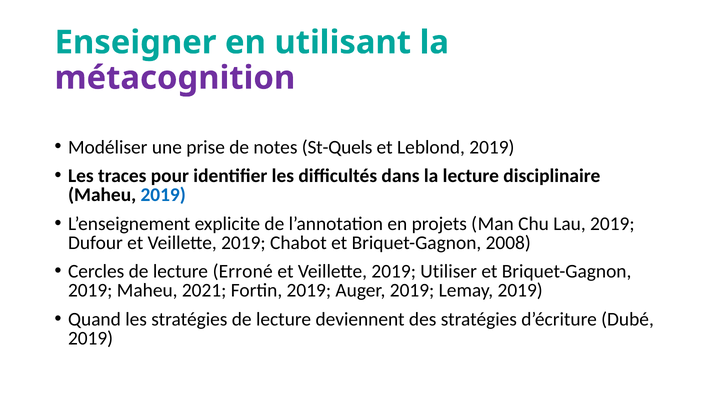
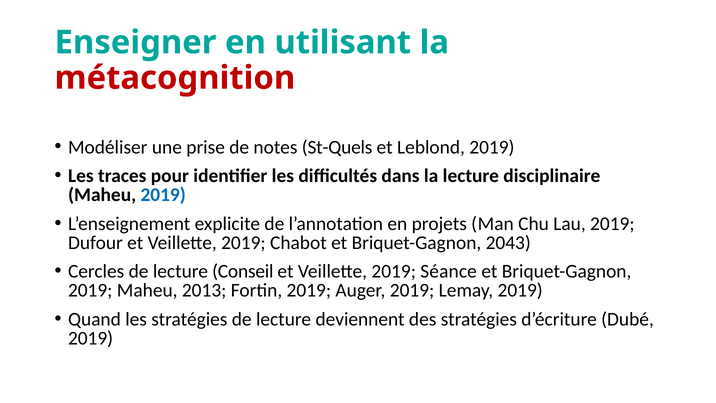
métacognition colour: purple -> red
2008: 2008 -> 2043
Erroné: Erroné -> Conseil
Utiliser: Utiliser -> Séance
2021: 2021 -> 2013
